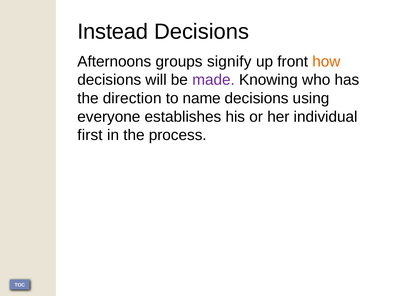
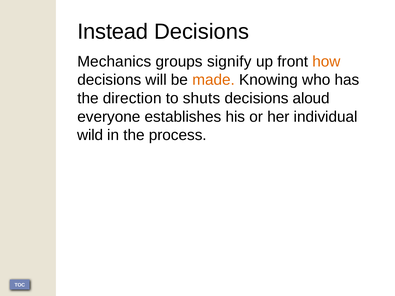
Afternoons: Afternoons -> Mechanics
made colour: purple -> orange
name: name -> shuts
using: using -> aloud
first: first -> wild
